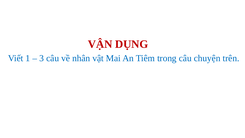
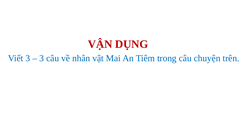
Viết 1: 1 -> 3
